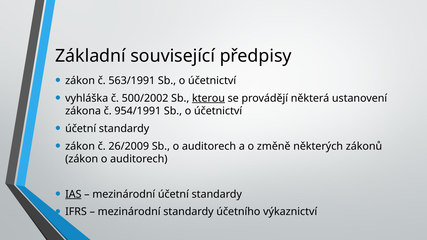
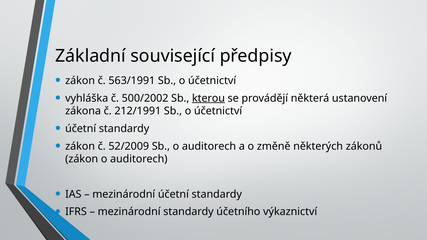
954/1991: 954/1991 -> 212/1991
26/2009: 26/2009 -> 52/2009
IAS underline: present -> none
